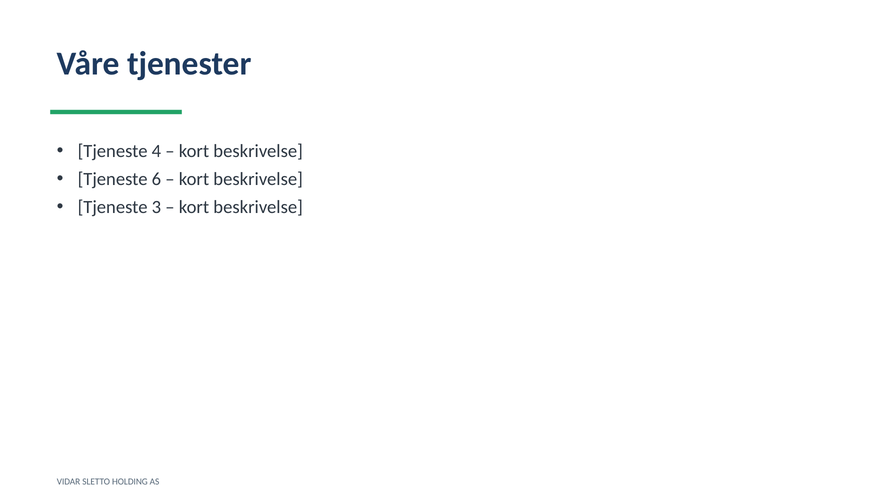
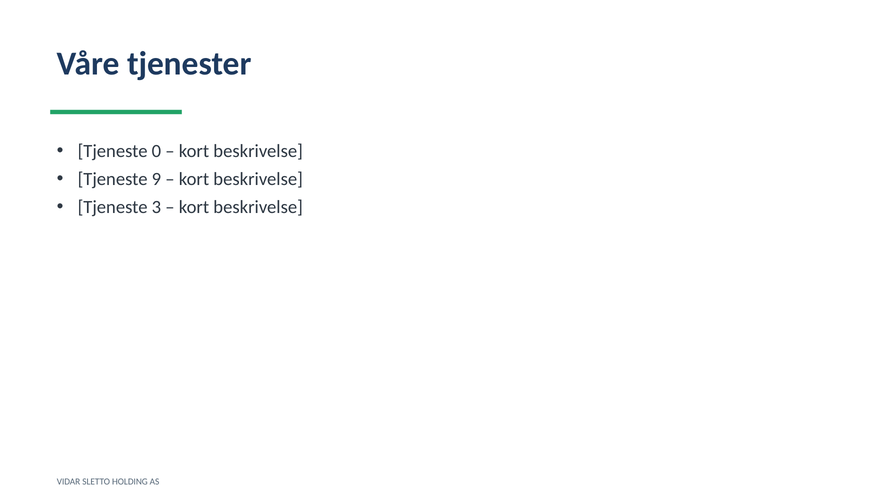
4: 4 -> 0
6: 6 -> 9
